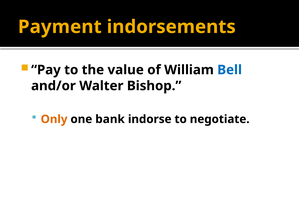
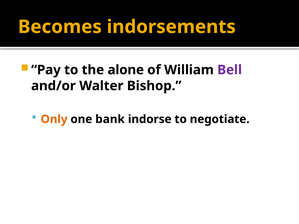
Payment: Payment -> Becomes
value: value -> alone
Bell colour: blue -> purple
